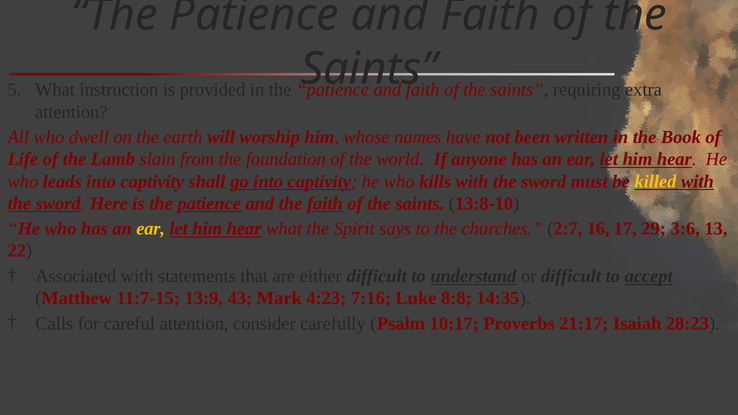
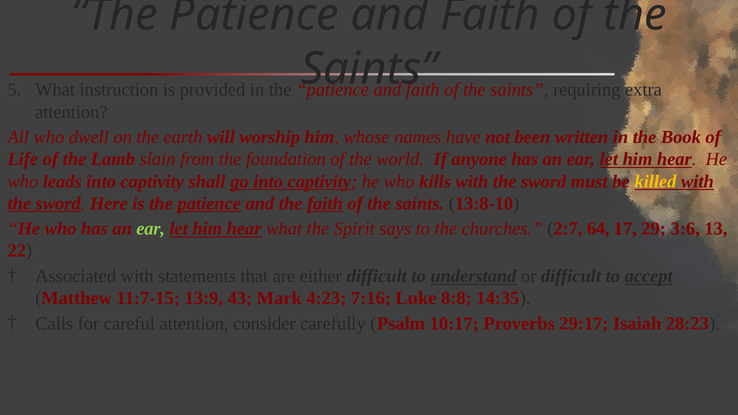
ear at (151, 229) colour: yellow -> light green
16: 16 -> 64
21:17: 21:17 -> 29:17
